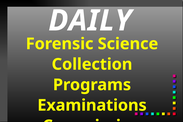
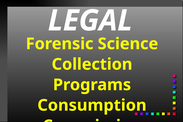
DAILY: DAILY -> LEGAL
Examinations: Examinations -> Consumption
